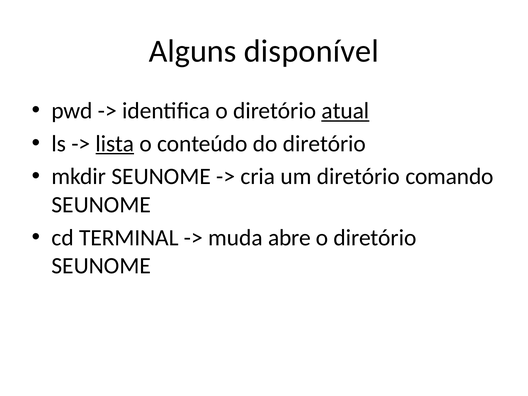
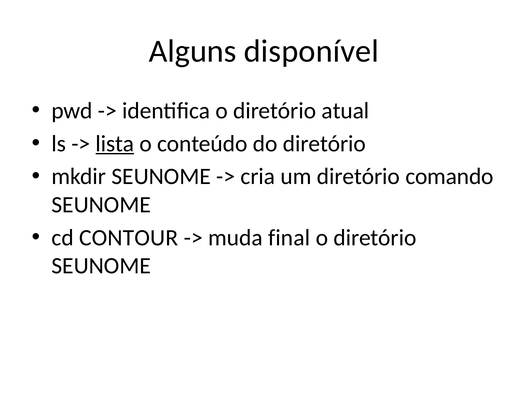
atual underline: present -> none
TERMINAL: TERMINAL -> CONTOUR
abre: abre -> final
